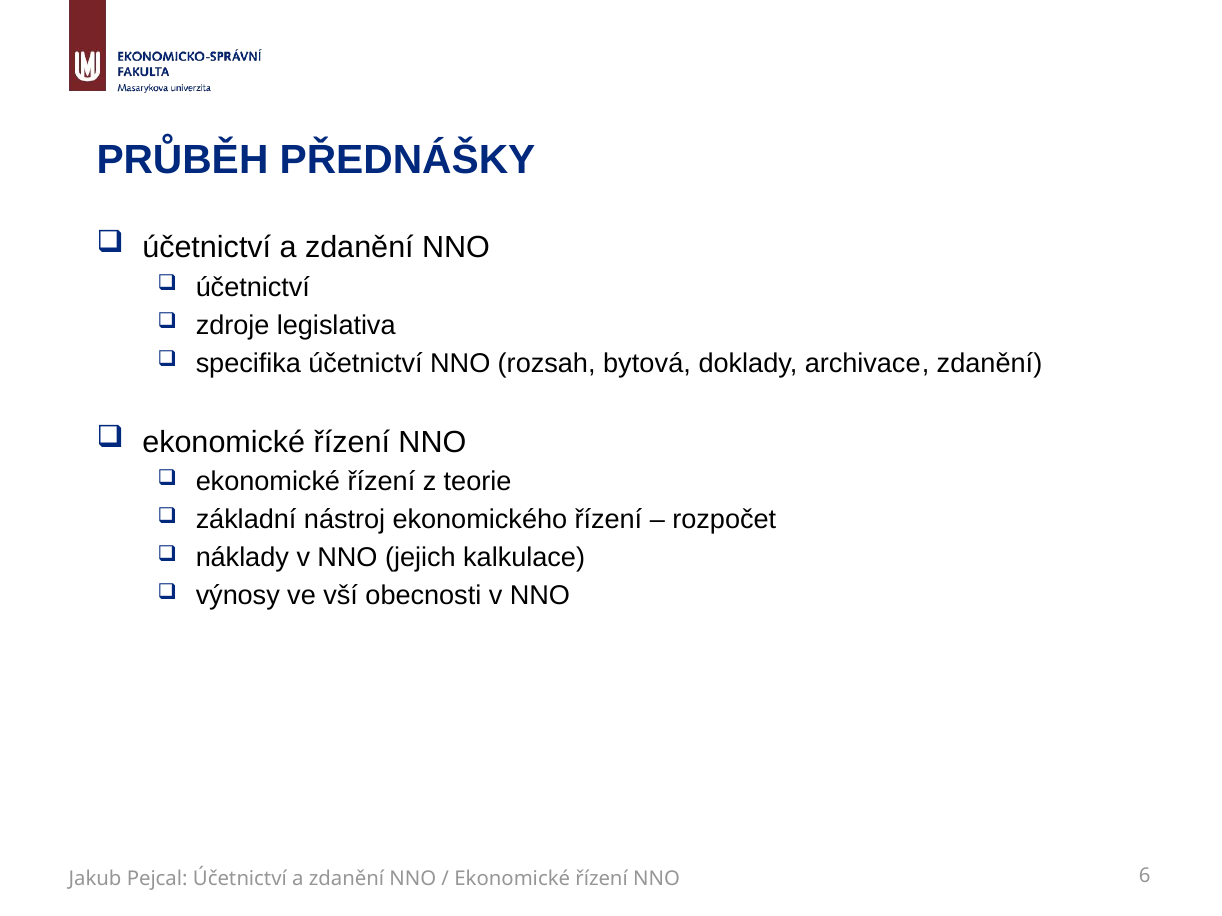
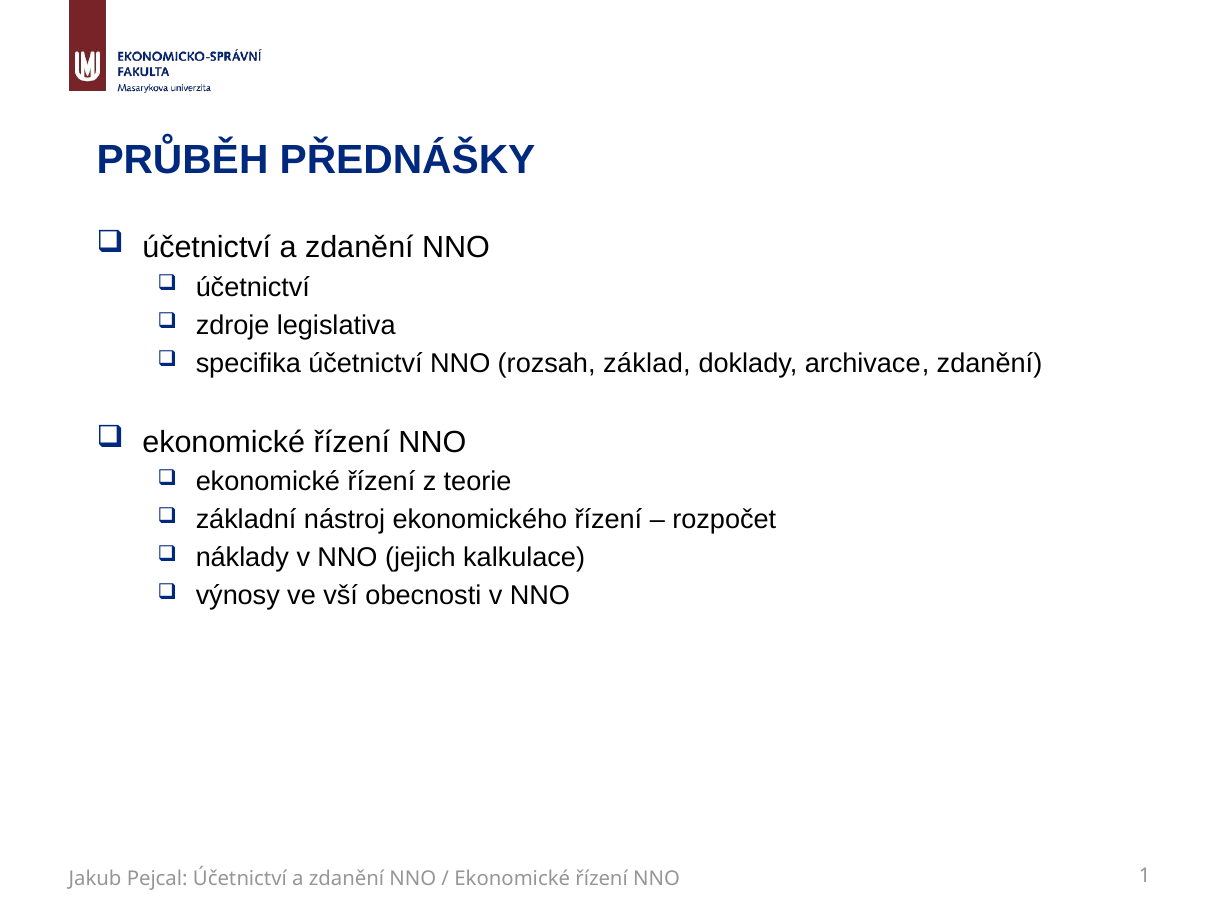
bytová: bytová -> základ
6: 6 -> 1
